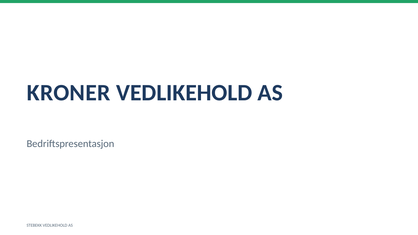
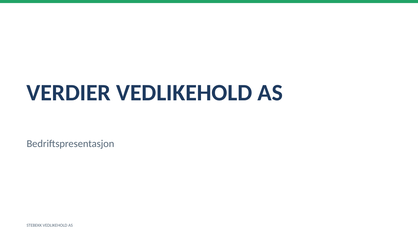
KRONER: KRONER -> VERDIER
